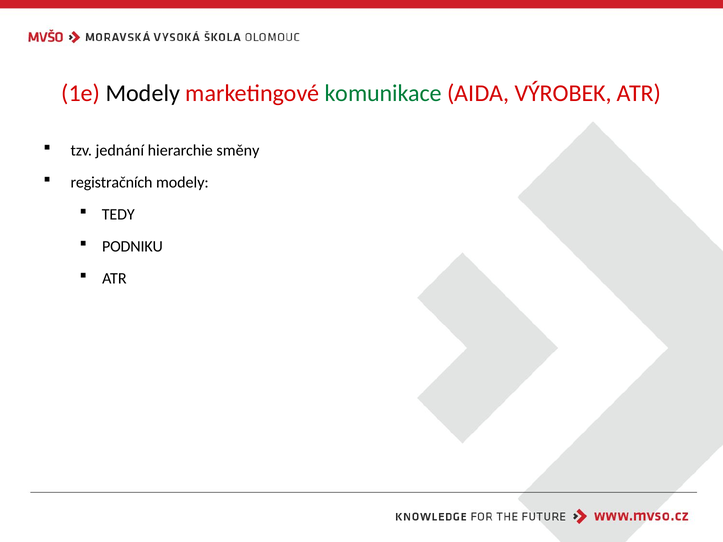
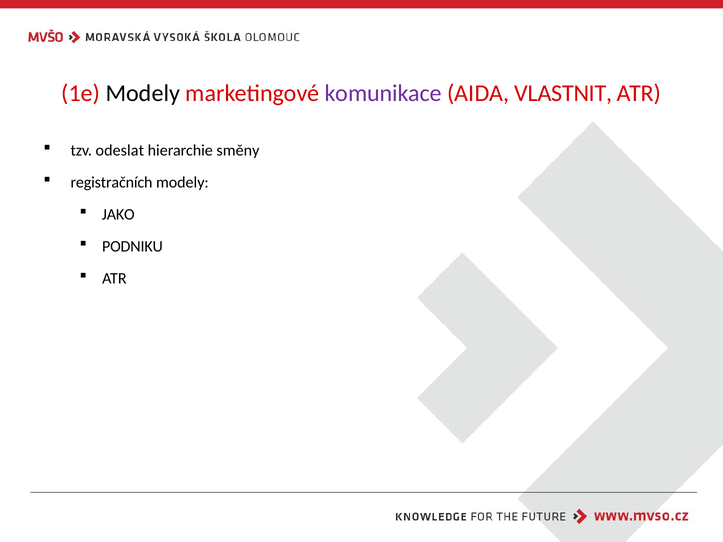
komunikace colour: green -> purple
VÝROBEK: VÝROBEK -> VLASTNIT
jednání: jednání -> odeslat
TEDY: TEDY -> JAKO
